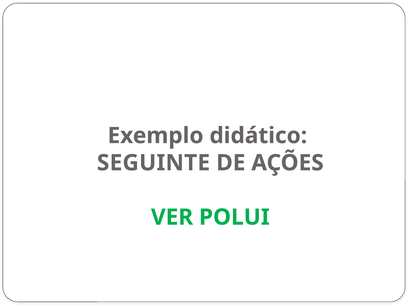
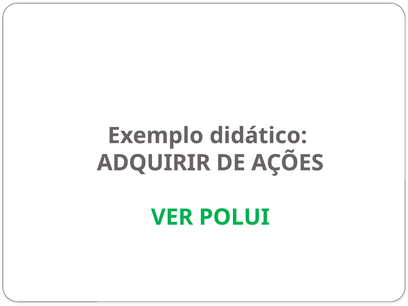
SEGUINTE: SEGUINTE -> ADQUIRIR
